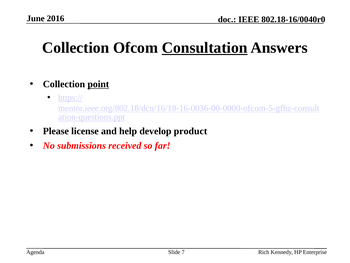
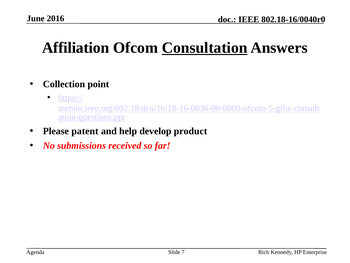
Collection at (76, 48): Collection -> Affiliation
point underline: present -> none
license: license -> patent
